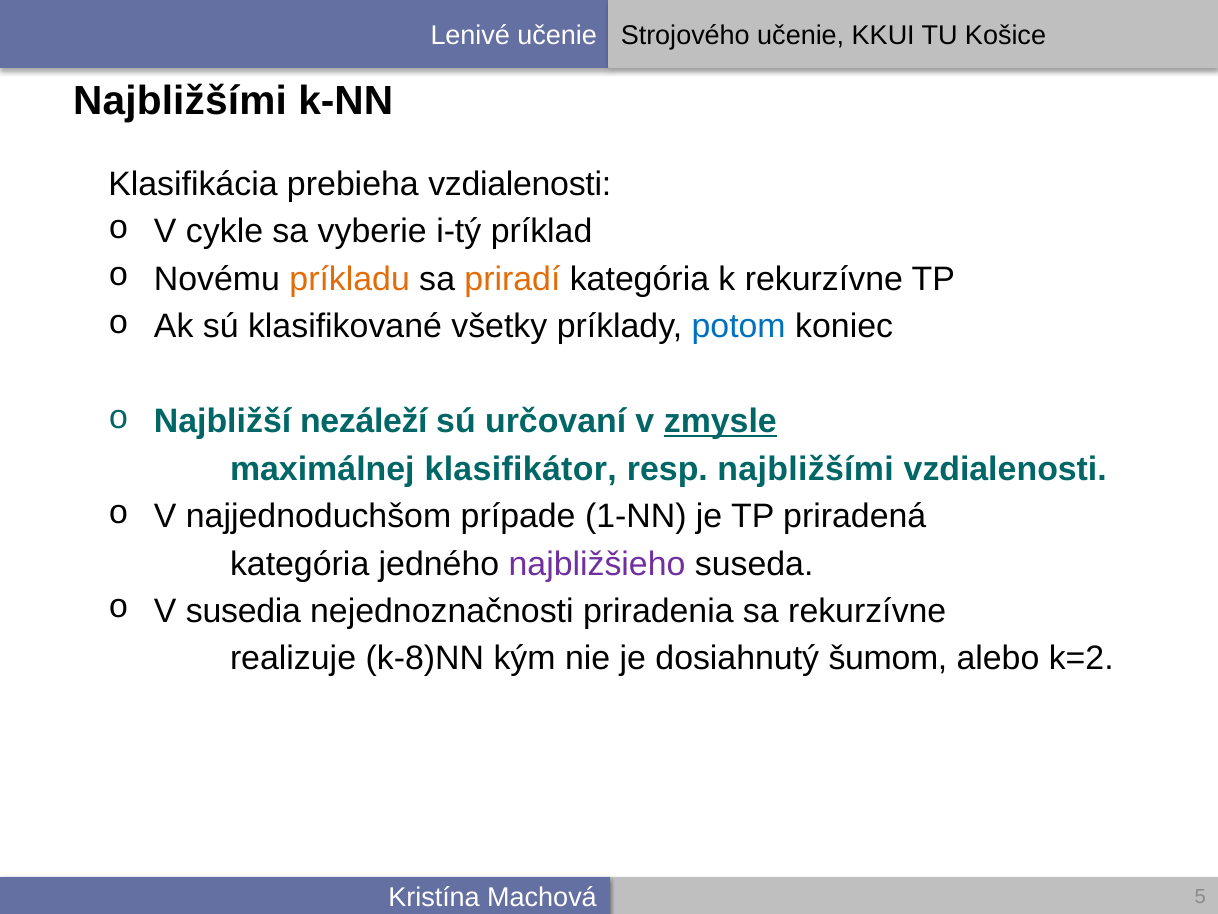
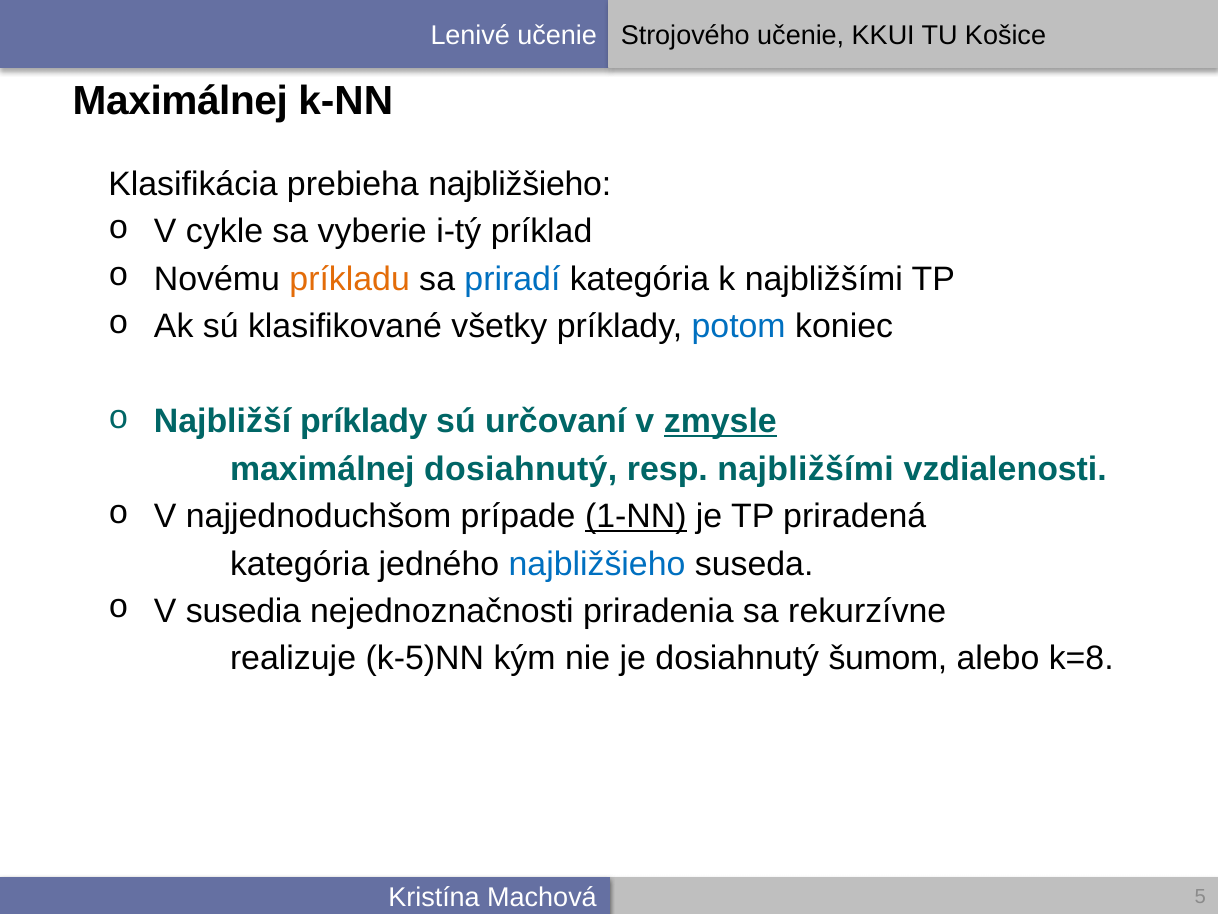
Najbližšími at (180, 101): Najbližšími -> Maximálnej
prebieha vzdialenosti: vzdialenosti -> najbližšieho
priradí colour: orange -> blue
k rekurzívne: rekurzívne -> najbližšími
Najbližší nezáleží: nezáleží -> príklady
maximálnej klasifikátor: klasifikátor -> dosiahnutý
1-NN underline: none -> present
najbližšieho at (597, 564) colour: purple -> blue
k-8)NN: k-8)NN -> k-5)NN
k=2: k=2 -> k=8
